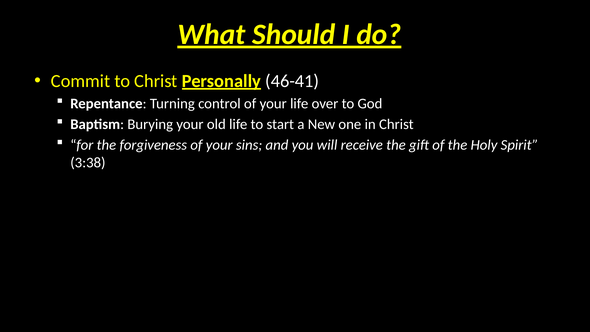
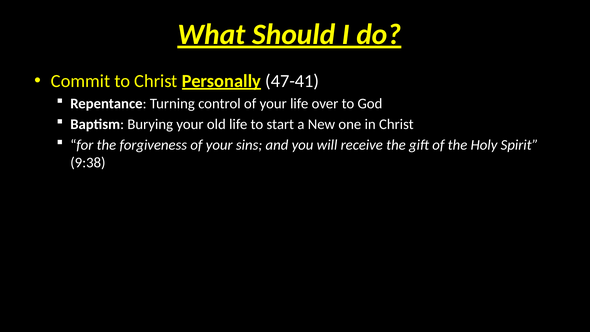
46-41: 46-41 -> 47-41
3:38: 3:38 -> 9:38
